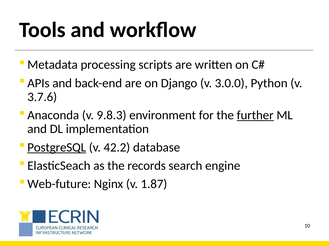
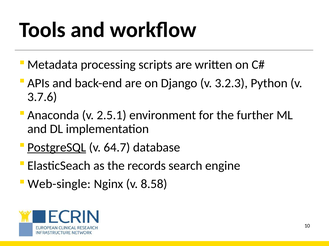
3.0.0: 3.0.0 -> 3.2.3
9.8.3: 9.8.3 -> 2.5.1
further underline: present -> none
42.2: 42.2 -> 64.7
Web-future: Web-future -> Web-single
1.87: 1.87 -> 8.58
